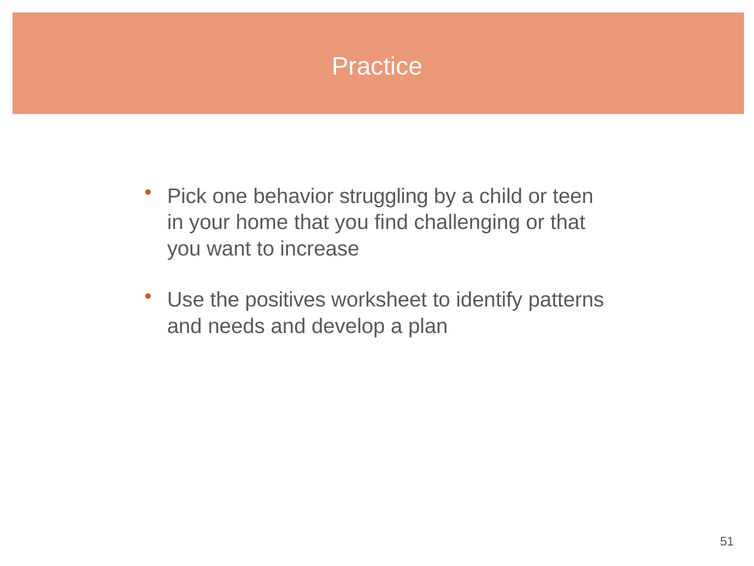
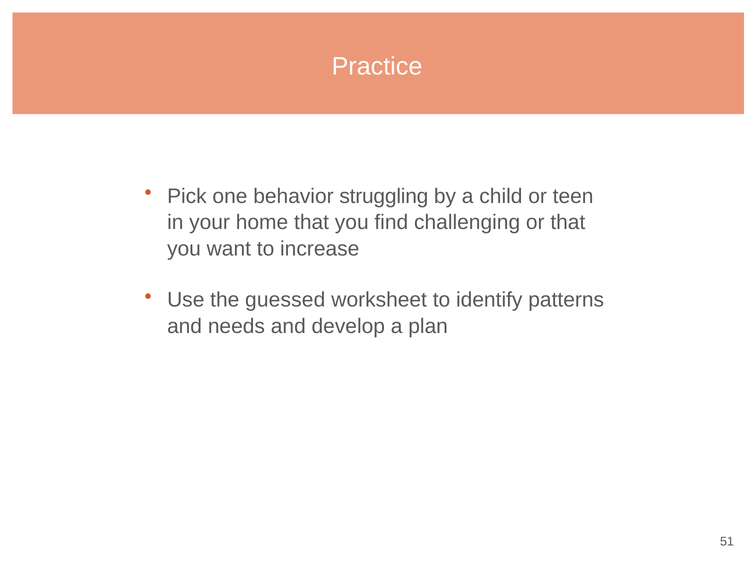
positives: positives -> guessed
